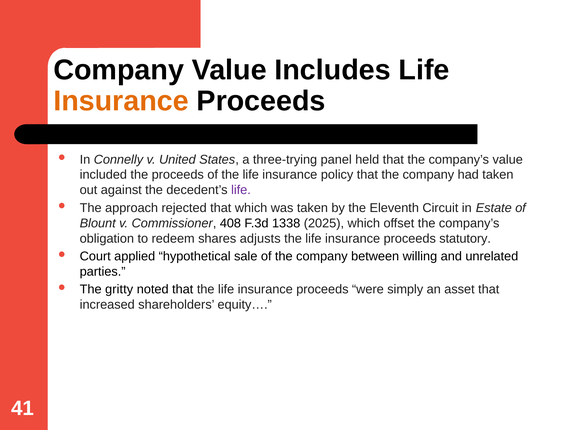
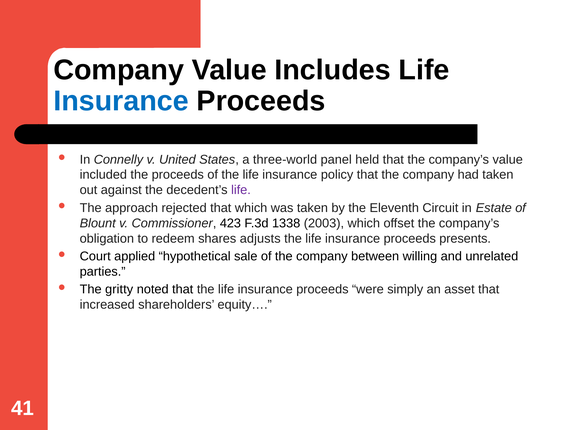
Insurance at (121, 101) colour: orange -> blue
three-trying: three-trying -> three-world
408: 408 -> 423
2025: 2025 -> 2003
statutory: statutory -> presents
